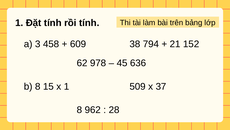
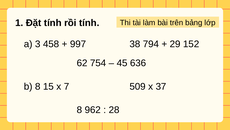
609: 609 -> 997
21: 21 -> 29
978: 978 -> 754
x 1: 1 -> 7
